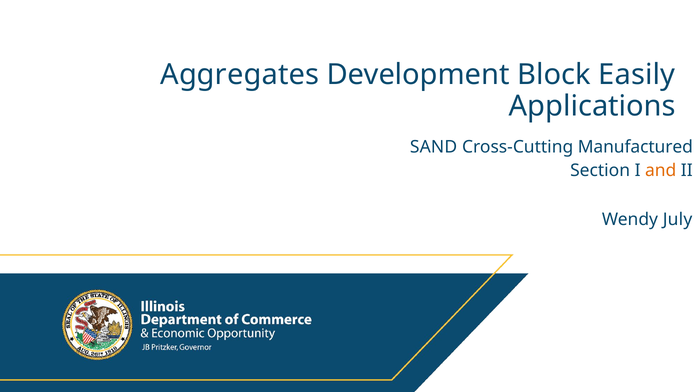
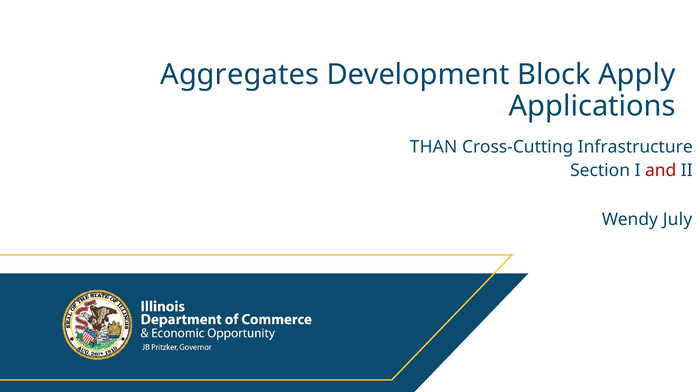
Easily: Easily -> Apply
SAND: SAND -> THAN
Manufactured: Manufactured -> Infrastructure
and colour: orange -> red
